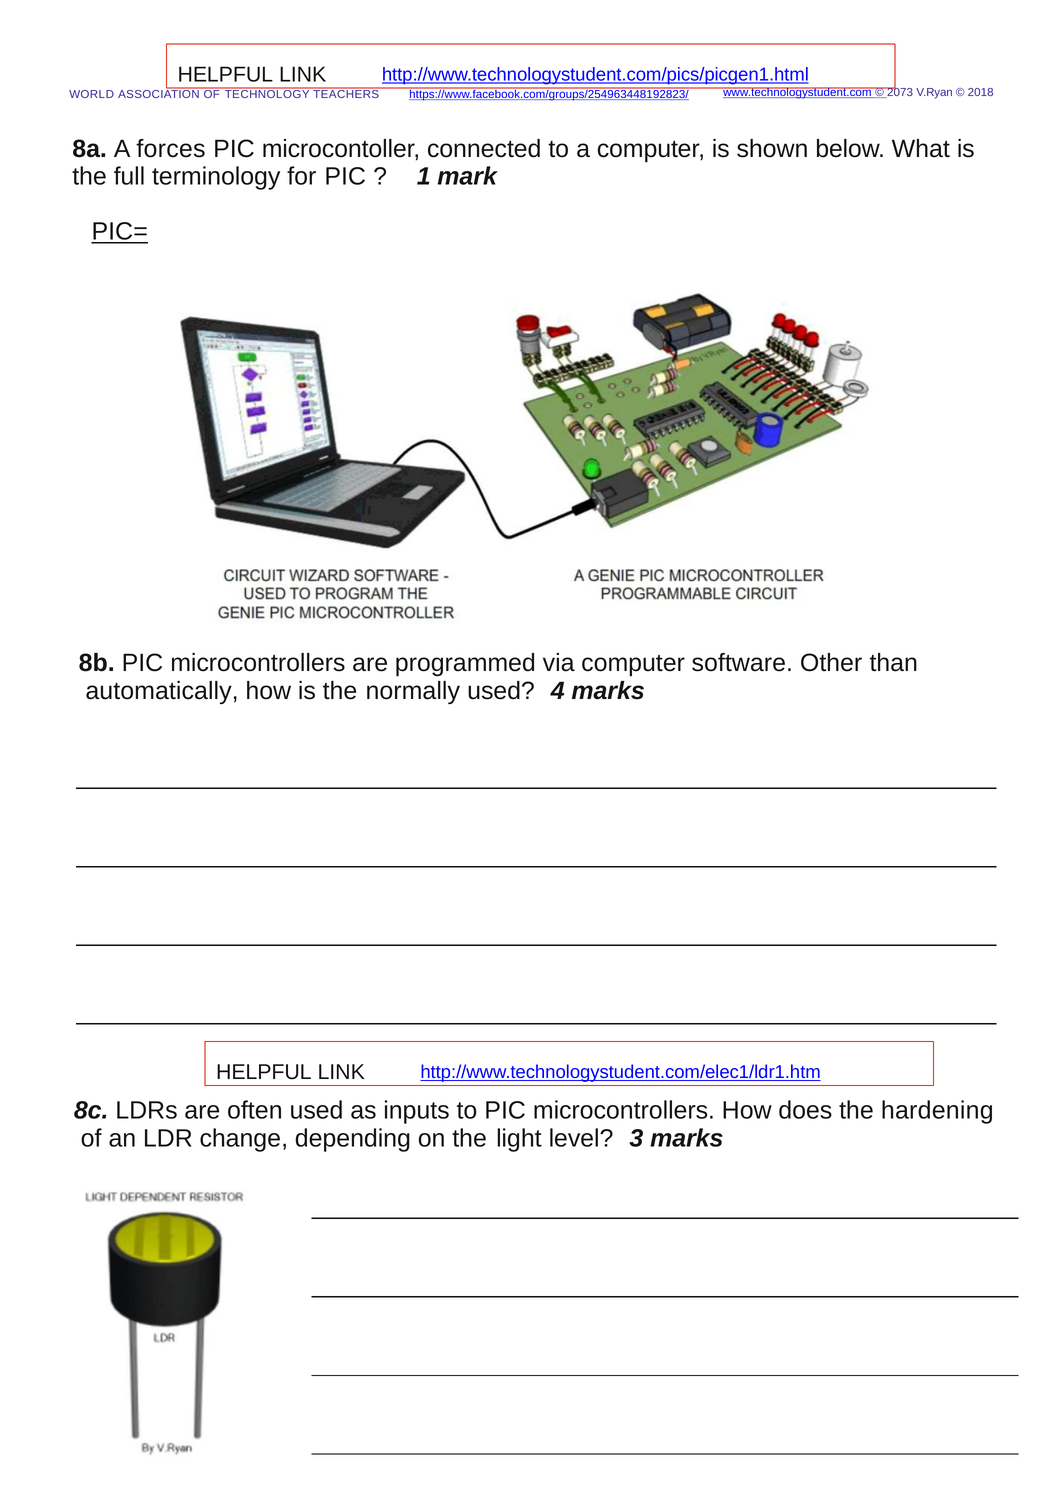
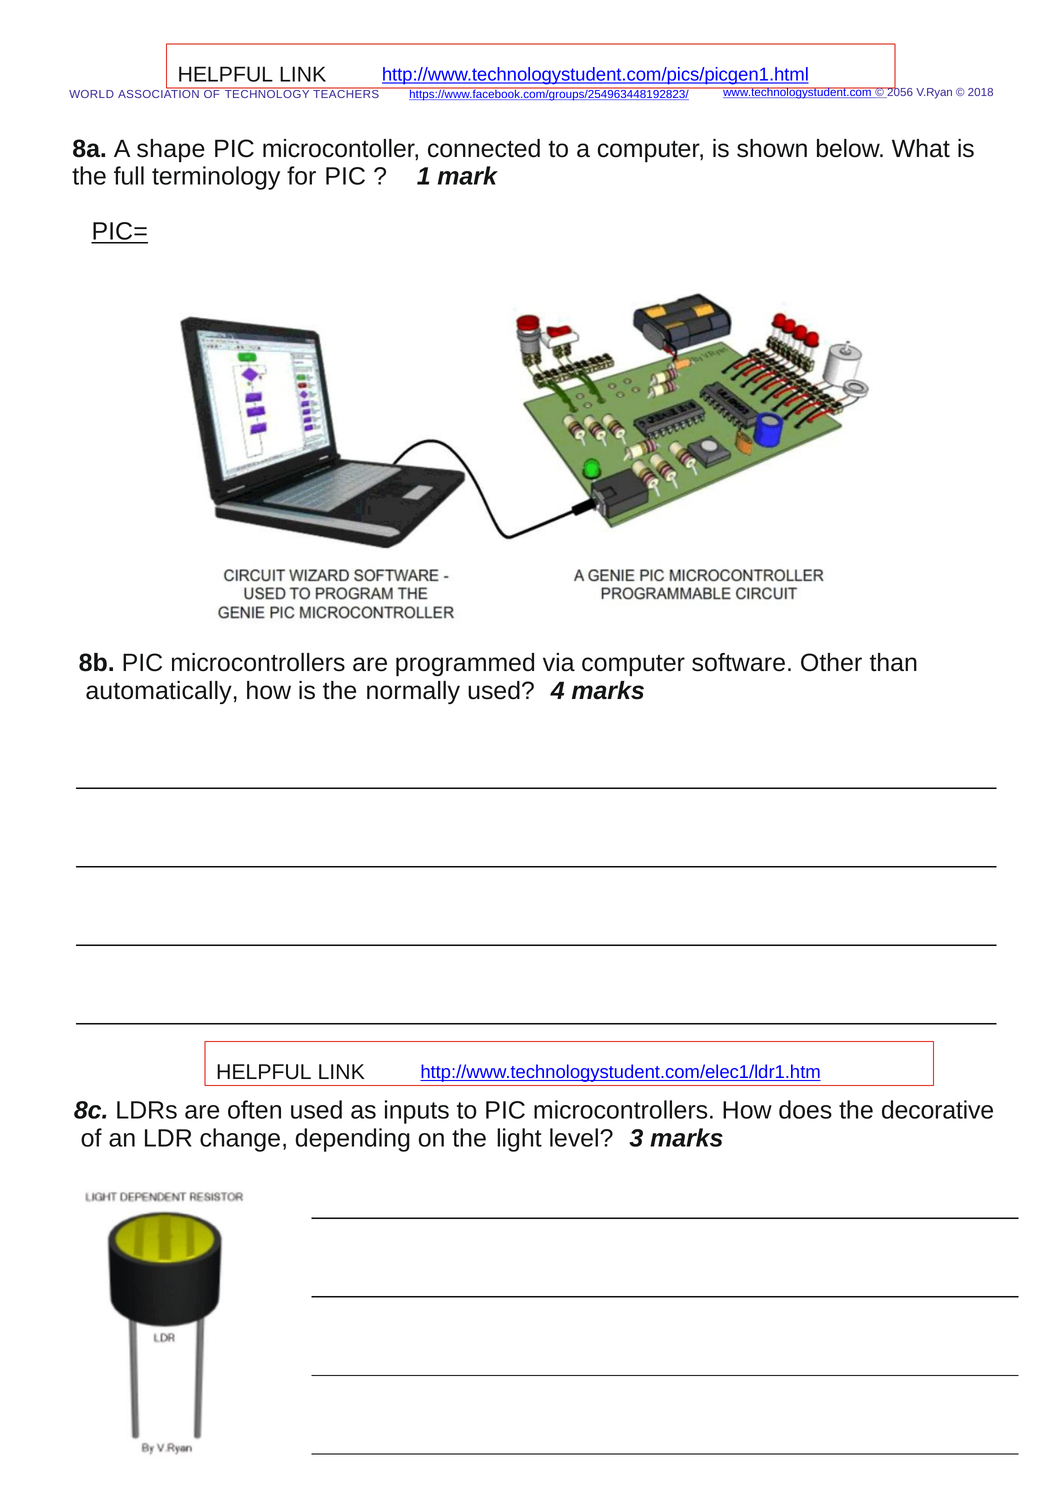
2073: 2073 -> 2056
forces: forces -> shape
hardening: hardening -> decorative
